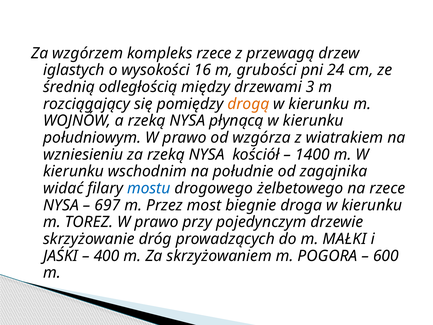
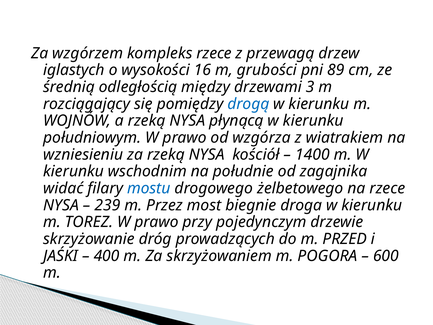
24: 24 -> 89
drogą colour: orange -> blue
697: 697 -> 239
MAŁKI: MAŁKI -> PRZED
